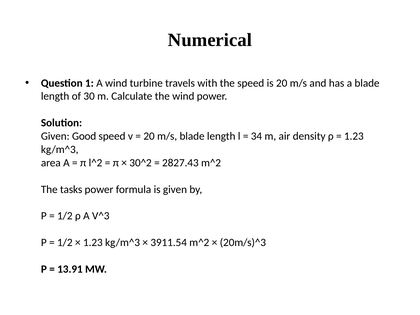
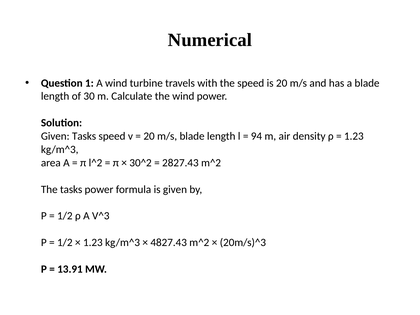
Given Good: Good -> Tasks
34: 34 -> 94
3911.54: 3911.54 -> 4827.43
